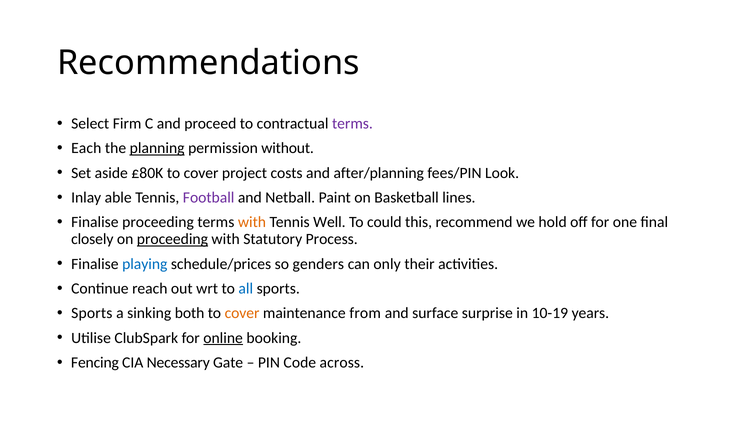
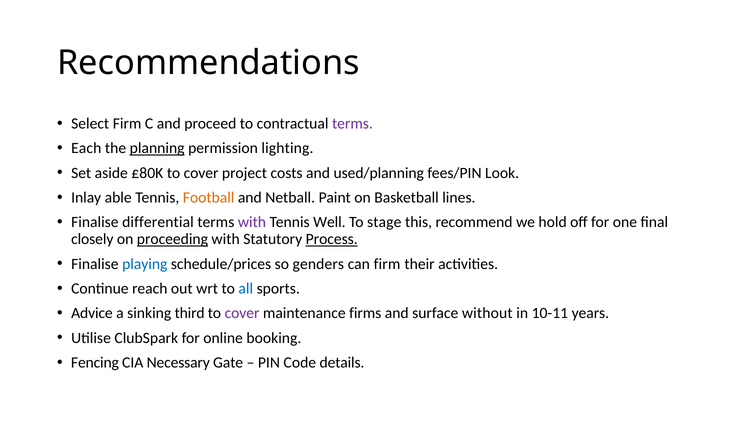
without: without -> lighting
after/planning: after/planning -> used/planning
Football colour: purple -> orange
Finalise proceeding: proceeding -> differential
with at (252, 222) colour: orange -> purple
could: could -> stage
Process underline: none -> present
can only: only -> firm
Sports at (92, 313): Sports -> Advice
both: both -> third
cover at (242, 313) colour: orange -> purple
from: from -> firms
surprise: surprise -> without
10-19: 10-19 -> 10-11
online underline: present -> none
across: across -> details
